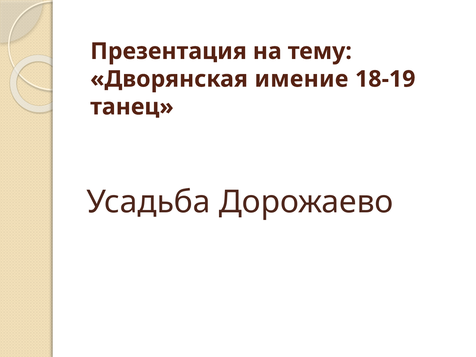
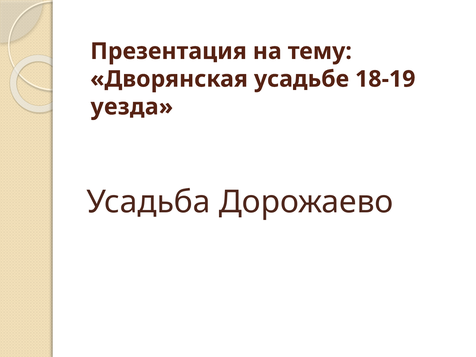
имение: имение -> усадьбе
танец: танец -> уезда
